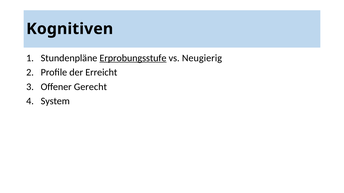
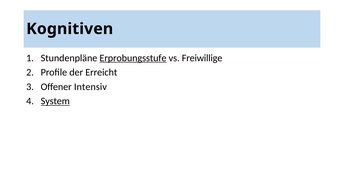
Neugierig: Neugierig -> Freiwillige
Gerecht: Gerecht -> Intensiv
System underline: none -> present
